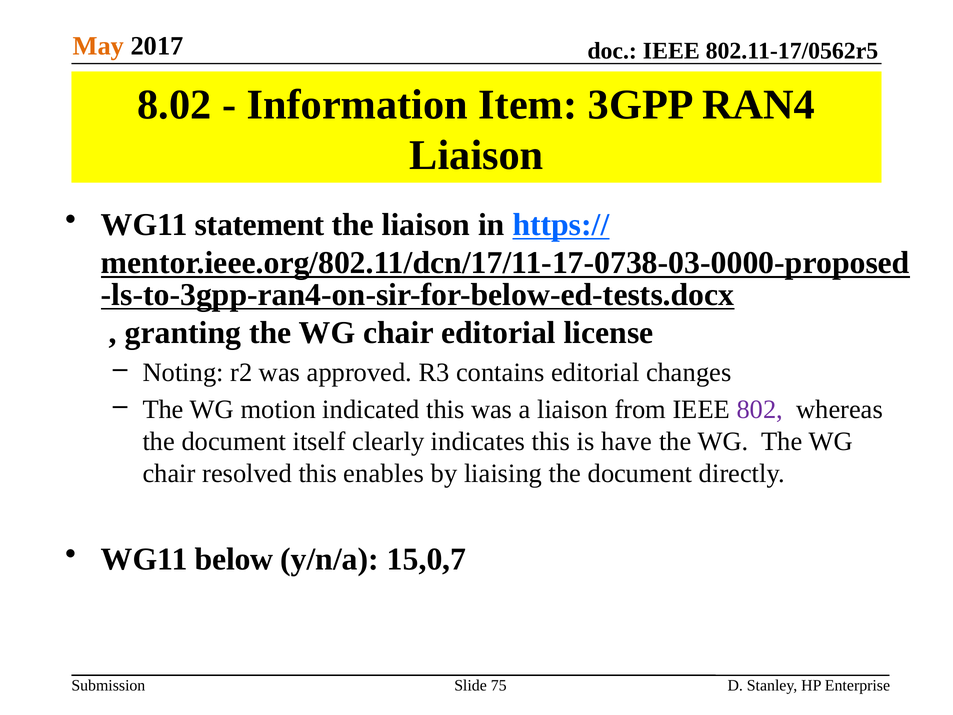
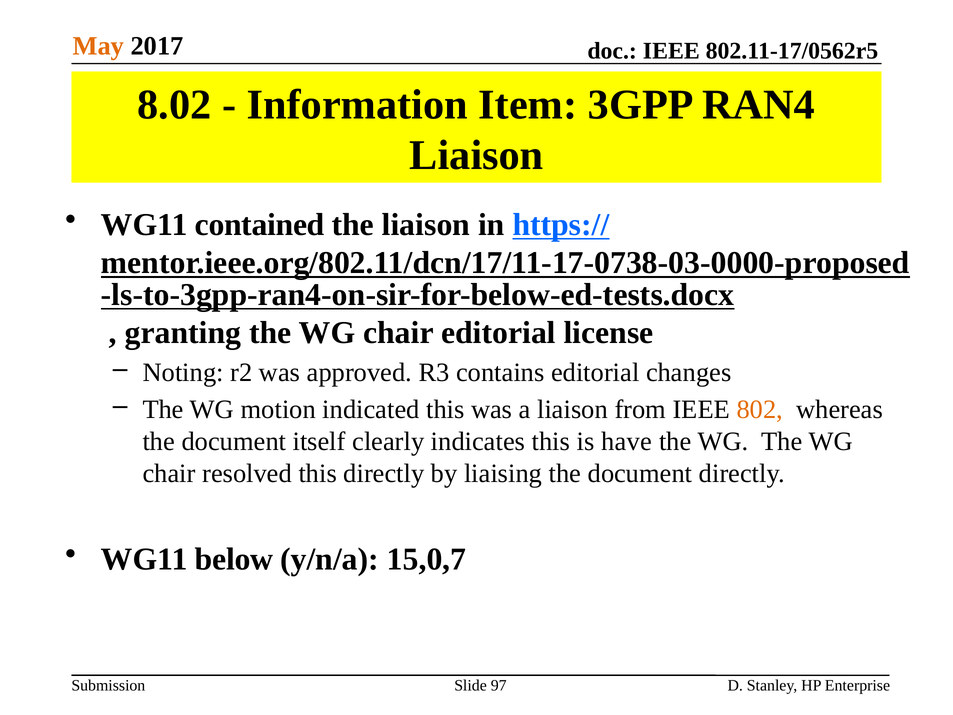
statement: statement -> contained
802 colour: purple -> orange
this enables: enables -> directly
75: 75 -> 97
